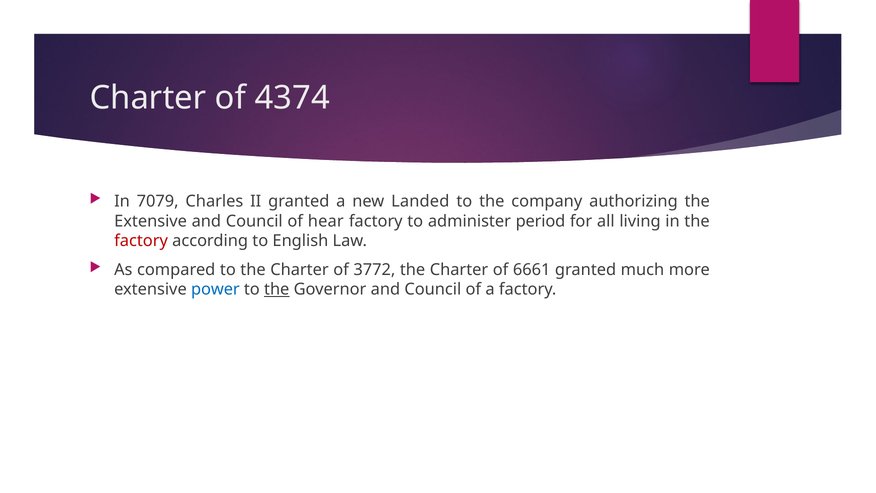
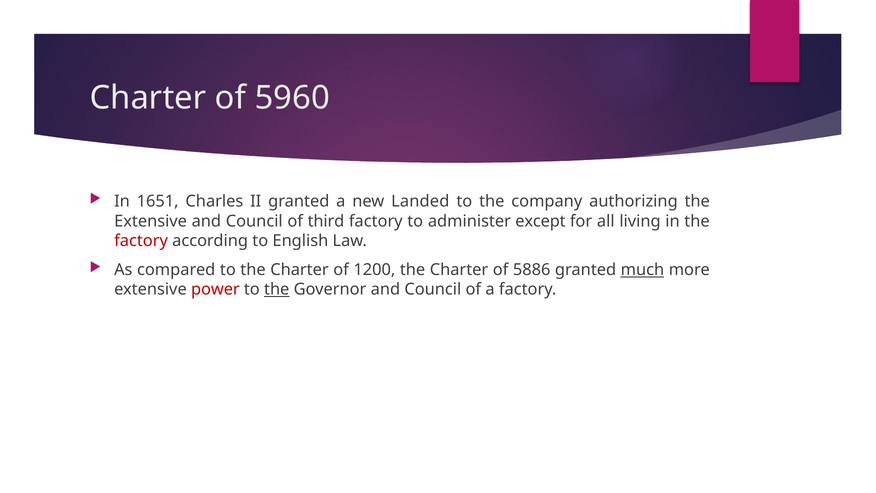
4374: 4374 -> 5960
7079: 7079 -> 1651
hear: hear -> third
period: period -> except
3772: 3772 -> 1200
6661: 6661 -> 5886
much underline: none -> present
power colour: blue -> red
